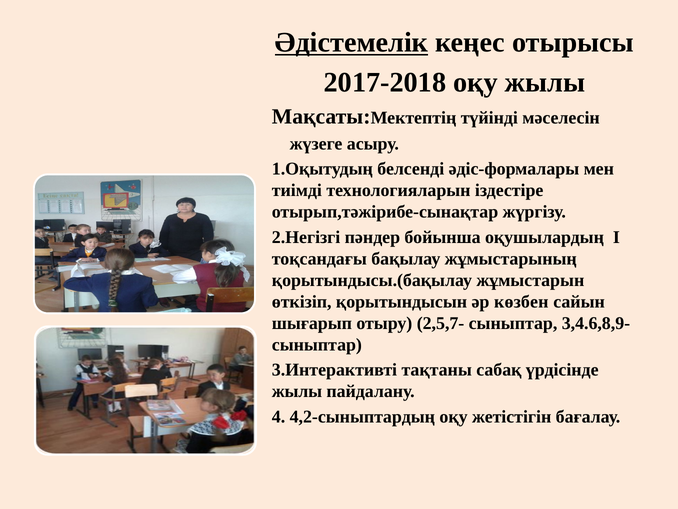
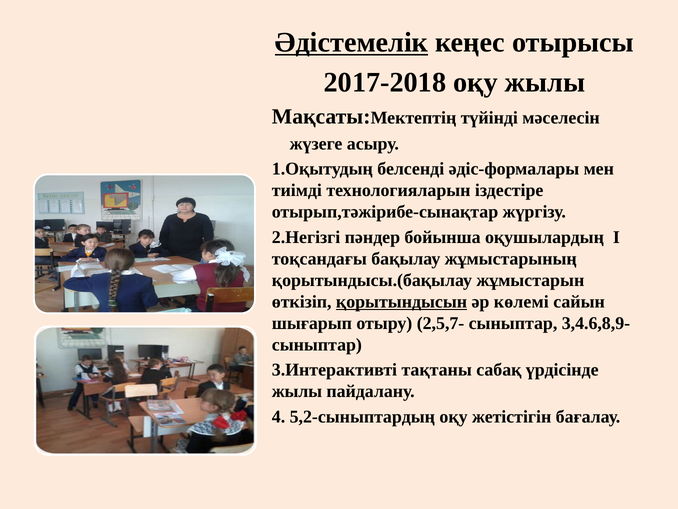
қорытындысын underline: none -> present
көзбен: көзбен -> көлемі
4,2-сыныптардың: 4,2-сыныптардың -> 5,2-сыныптардың
